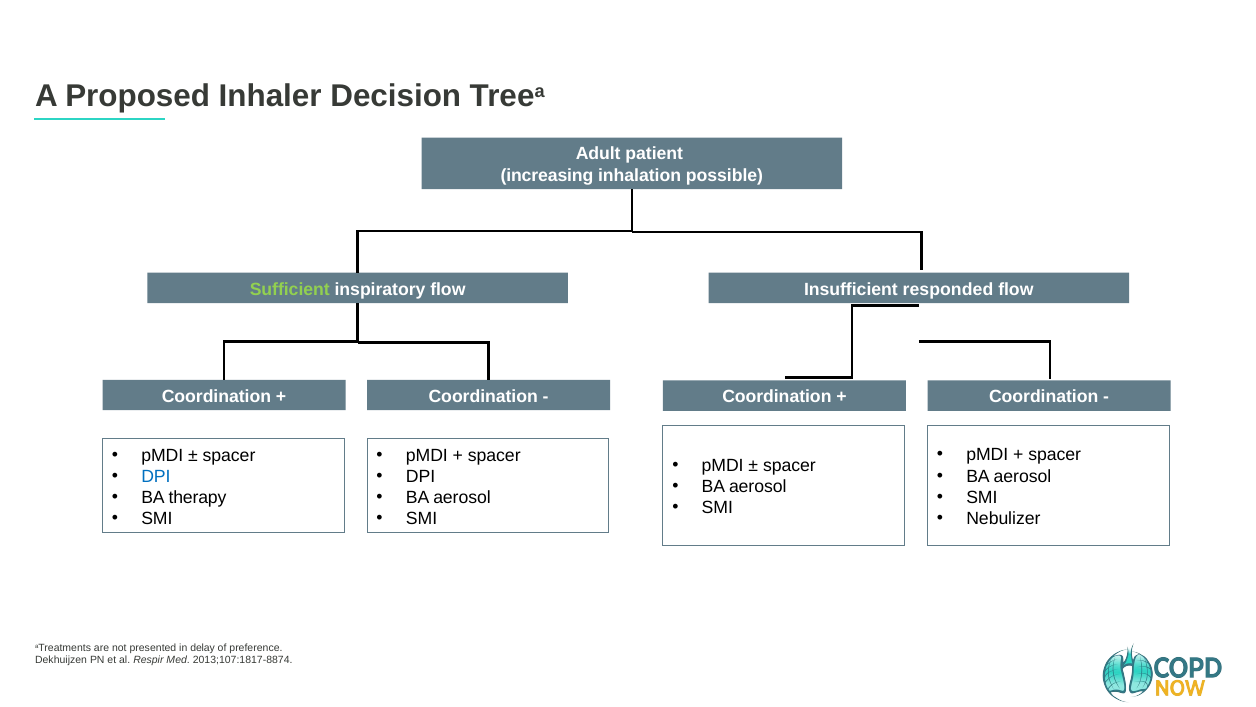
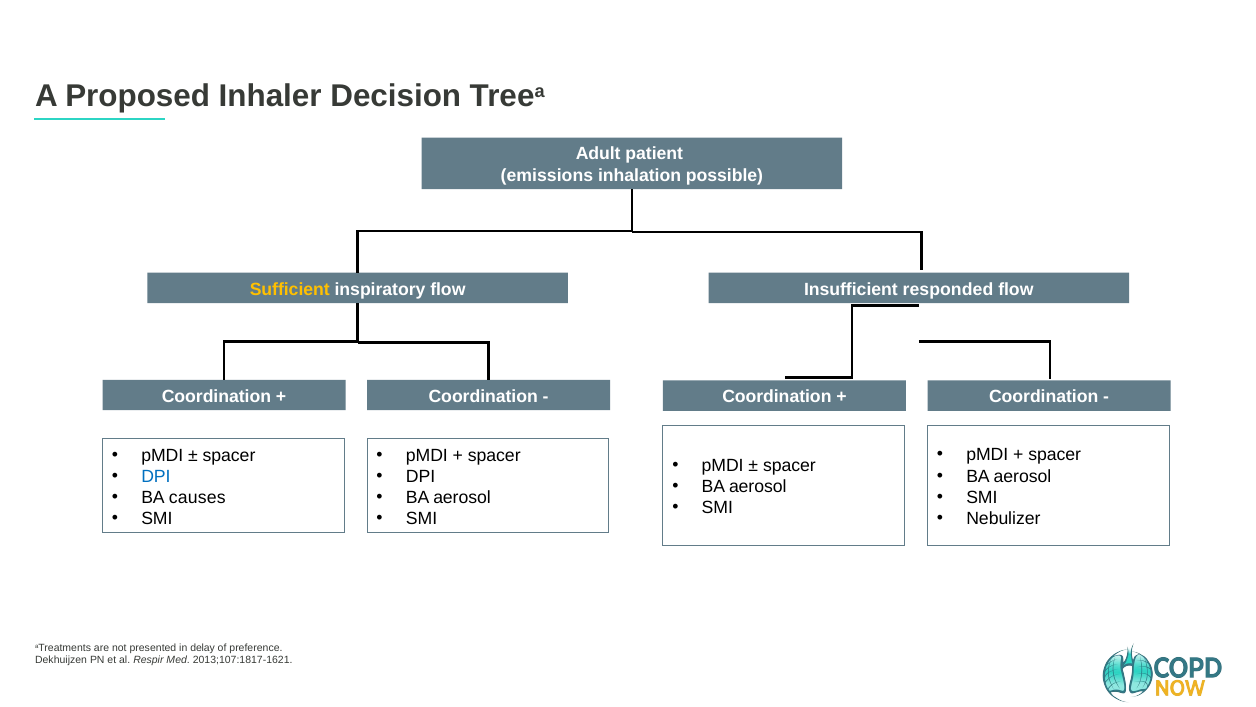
increasing: increasing -> emissions
Sufficient colour: light green -> yellow
therapy: therapy -> causes
2013;107:1817-8874: 2013;107:1817-8874 -> 2013;107:1817-1621
